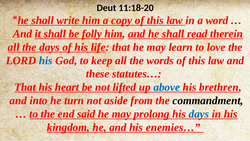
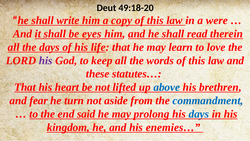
11:18-20: 11:18-20 -> 49:18-20
word: word -> were
folly: folly -> eyes
his at (46, 60) colour: blue -> purple
into: into -> fear
commandment colour: black -> blue
